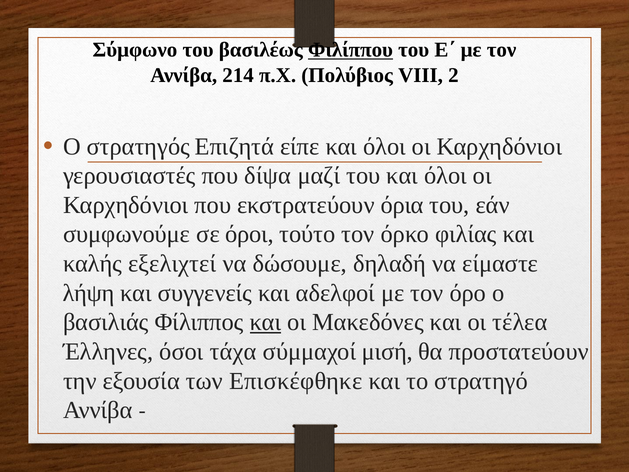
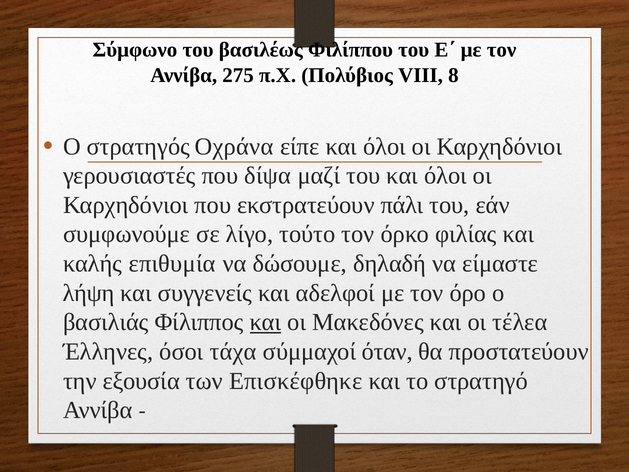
Φιλίππου underline: present -> none
214: 214 -> 275
2: 2 -> 8
Επιζητά: Επιζητά -> Οχράνα
όρια: όρια -> πάλι
όροι: όροι -> λίγο
εξελιχτεί: εξελιχτεί -> επιθυμία
μισή: μισή -> όταν
